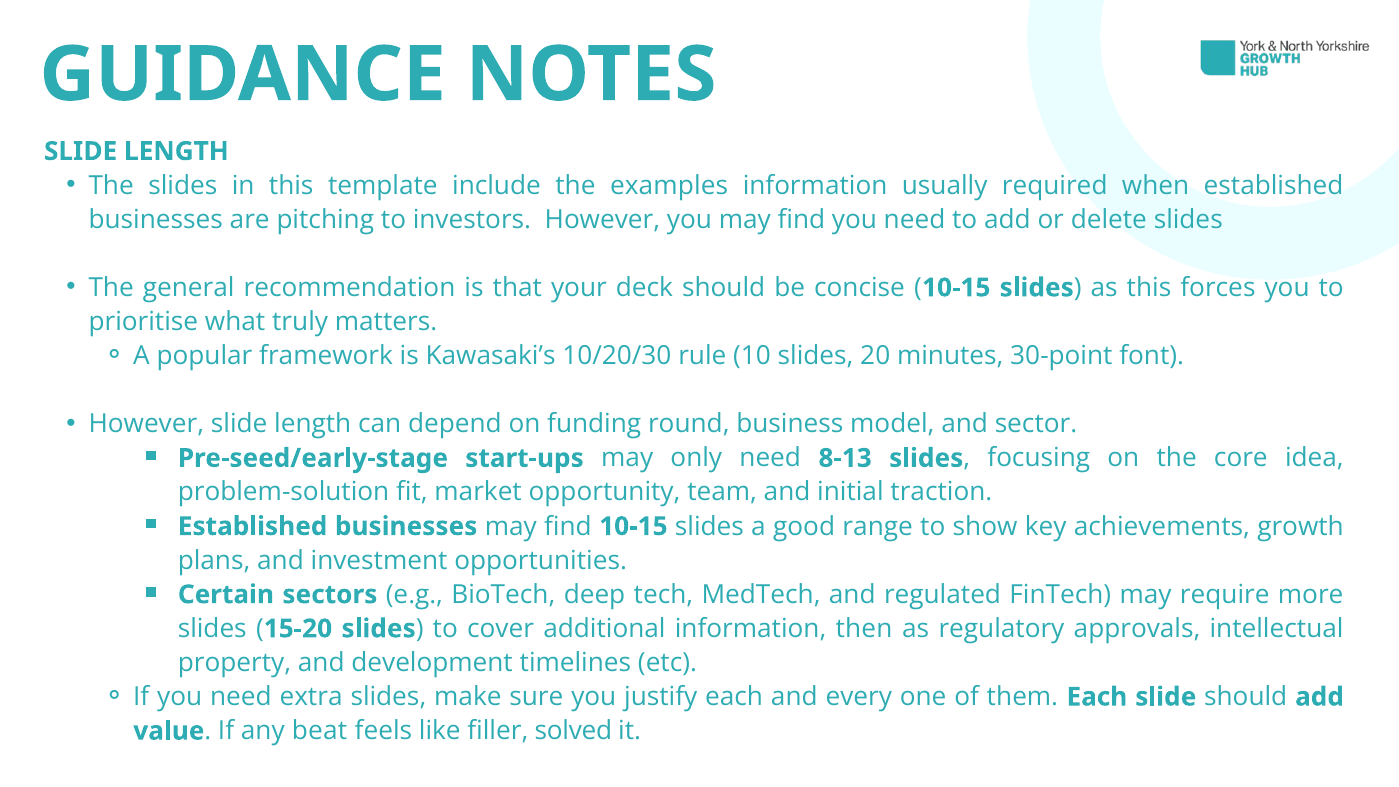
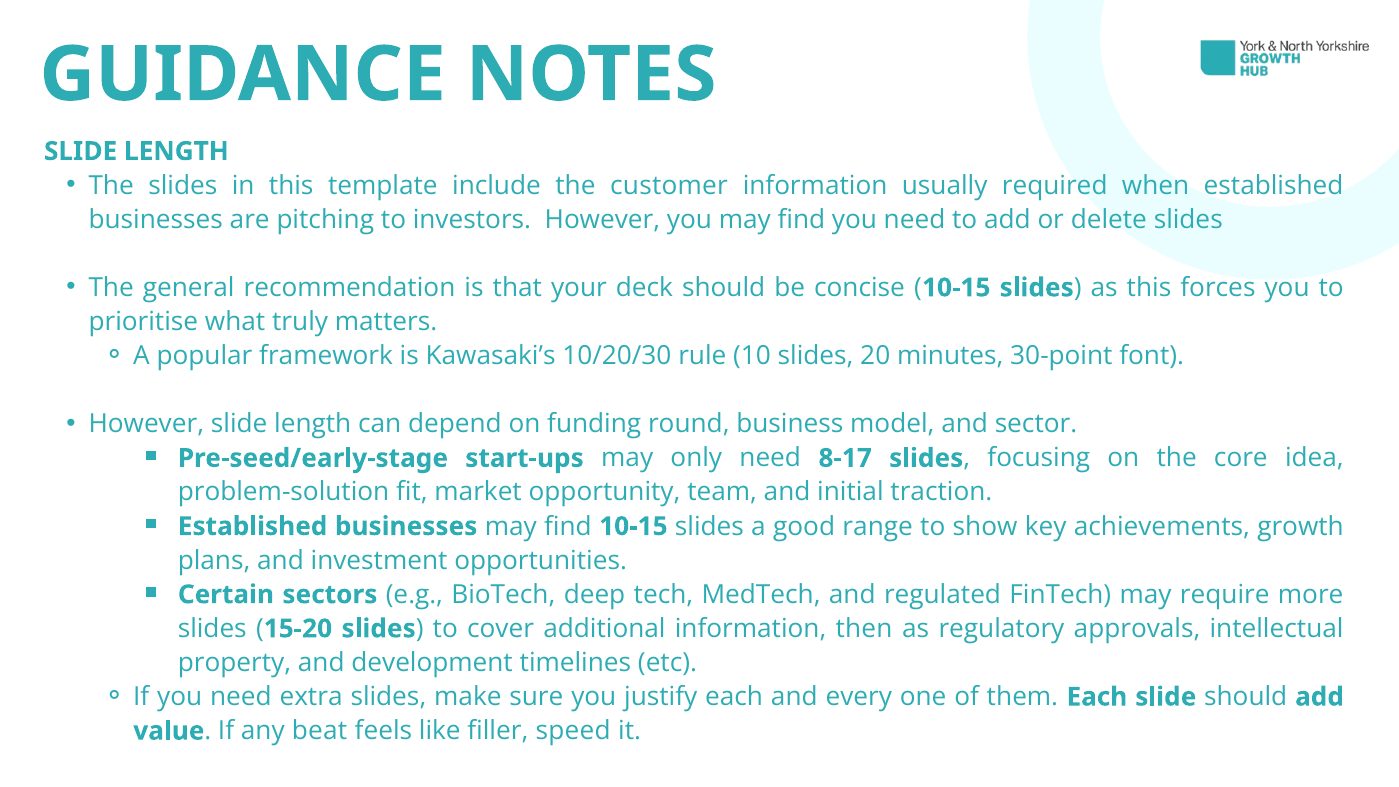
examples: examples -> customer
8-13: 8-13 -> 8-17
solved: solved -> speed
